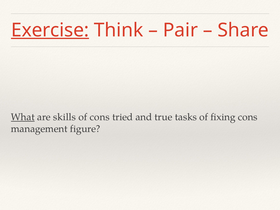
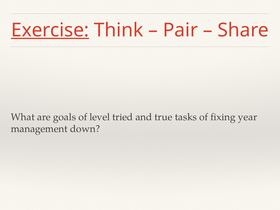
What underline: present -> none
skills: skills -> goals
of cons: cons -> level
fixing cons: cons -> year
figure: figure -> down
